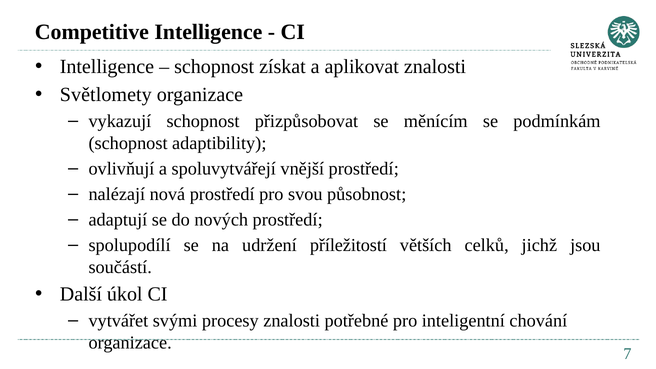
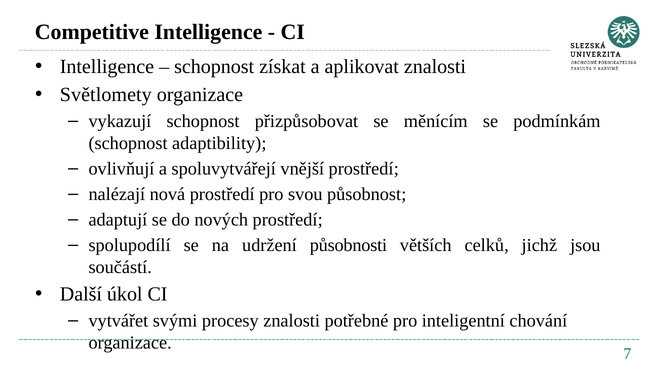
příležitostí: příležitostí -> působnosti
